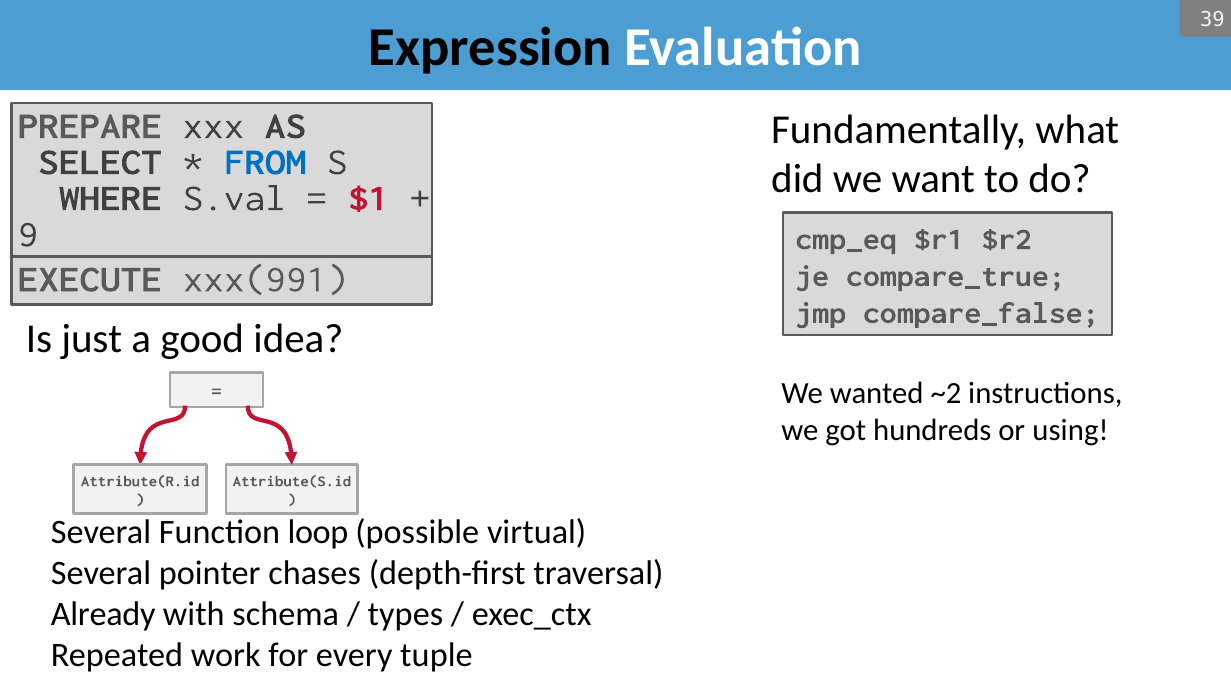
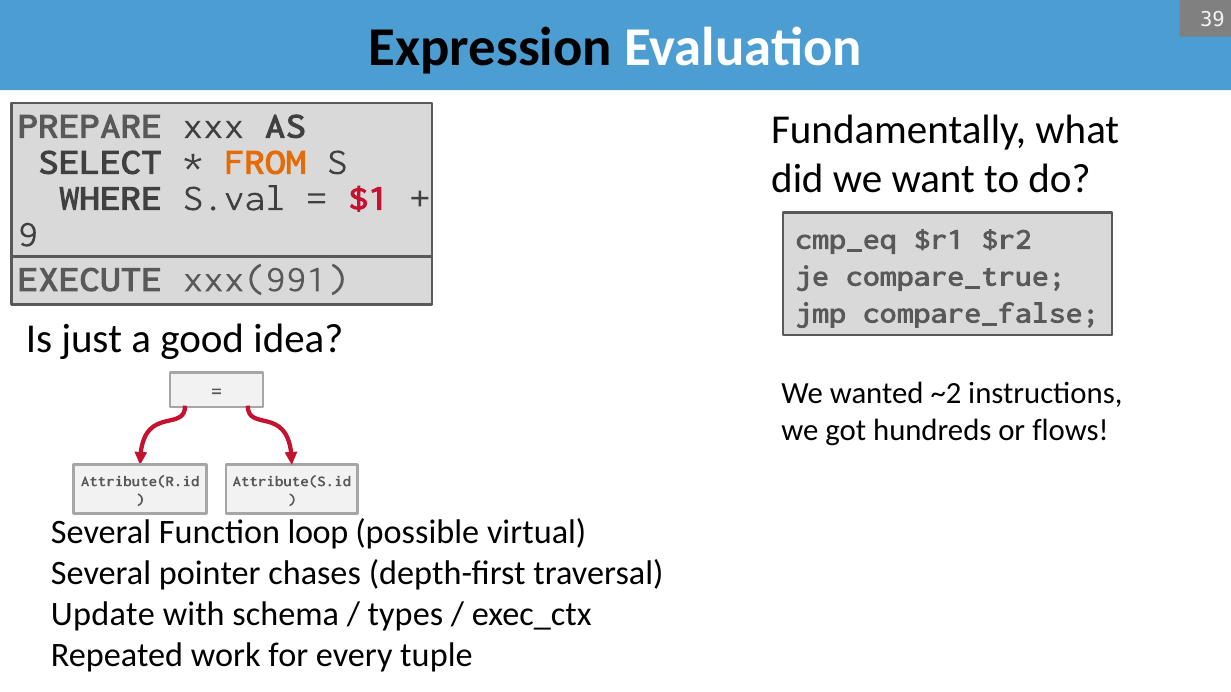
FROM colour: blue -> orange
using: using -> flows
Already: Already -> Update
